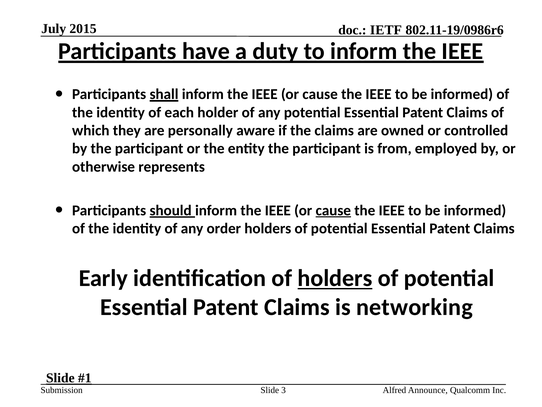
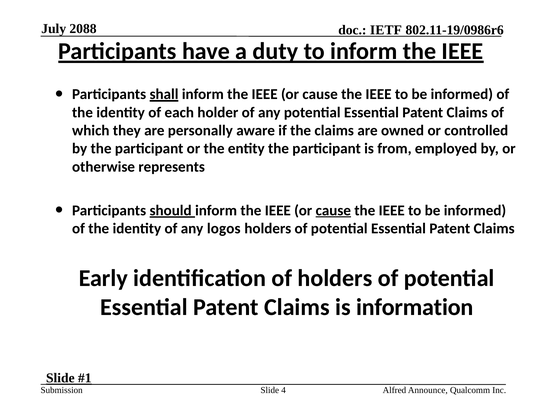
2015: 2015 -> 2088
order: order -> logos
holders at (335, 278) underline: present -> none
networking: networking -> information
3: 3 -> 4
